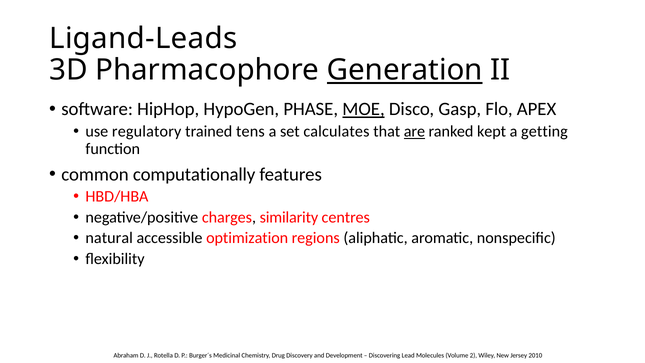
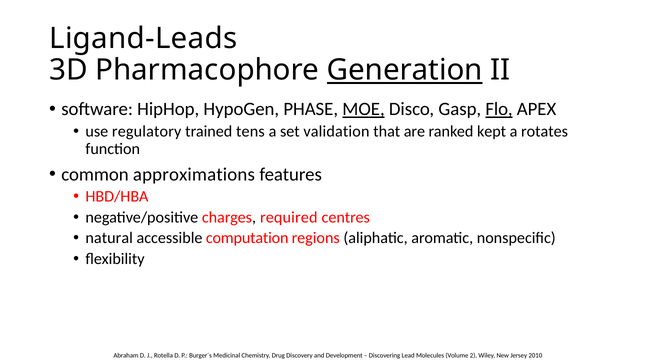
Flo underline: none -> present
calculates: calculates -> validation
are underline: present -> none
getting: getting -> rotates
computationally: computationally -> approximations
similarity: similarity -> required
optimization: optimization -> computation
